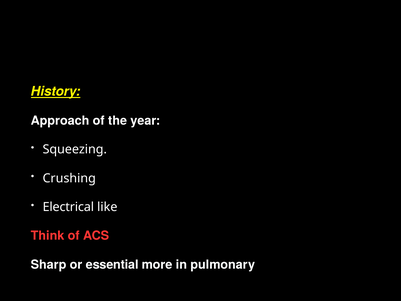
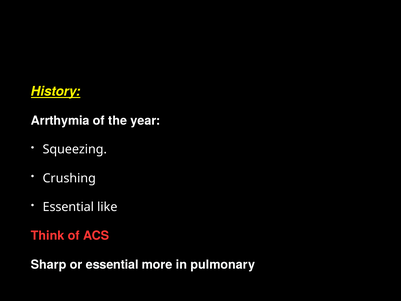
Approach: Approach -> Arrthymia
Electrical at (68, 207): Electrical -> Essential
